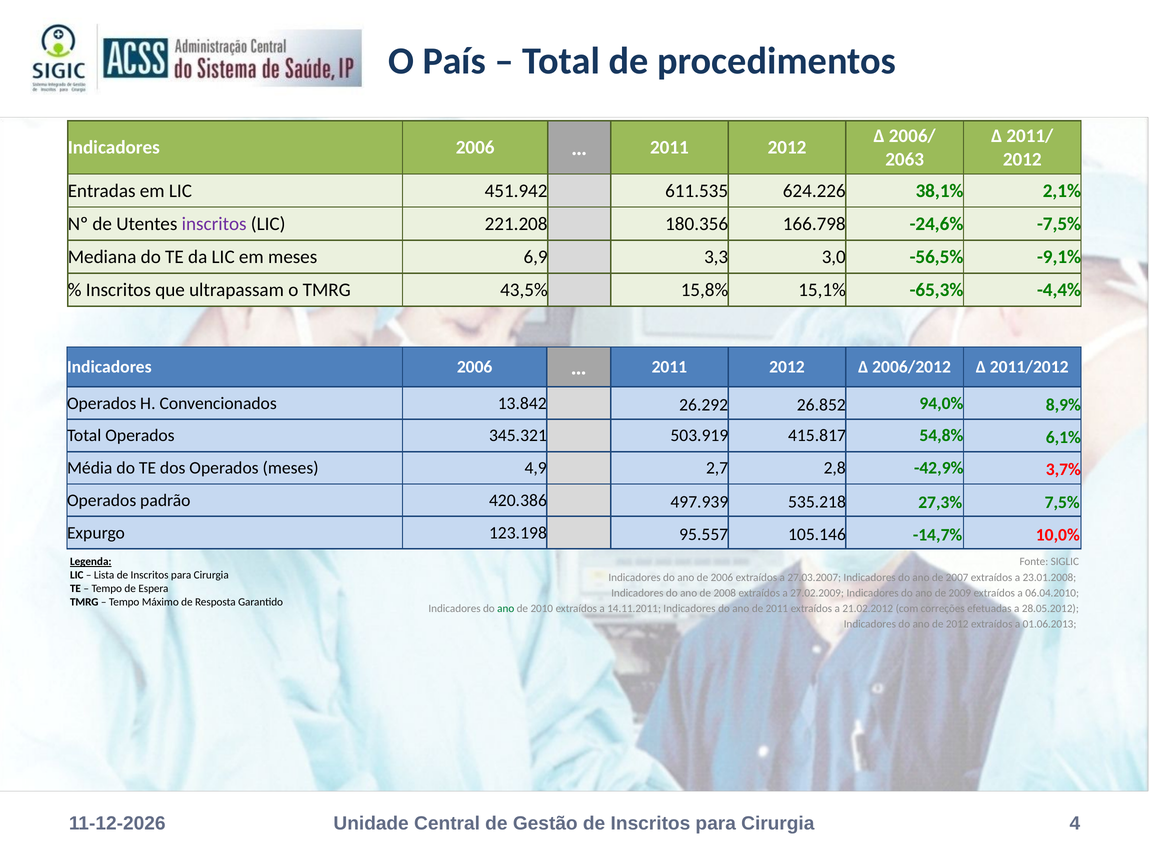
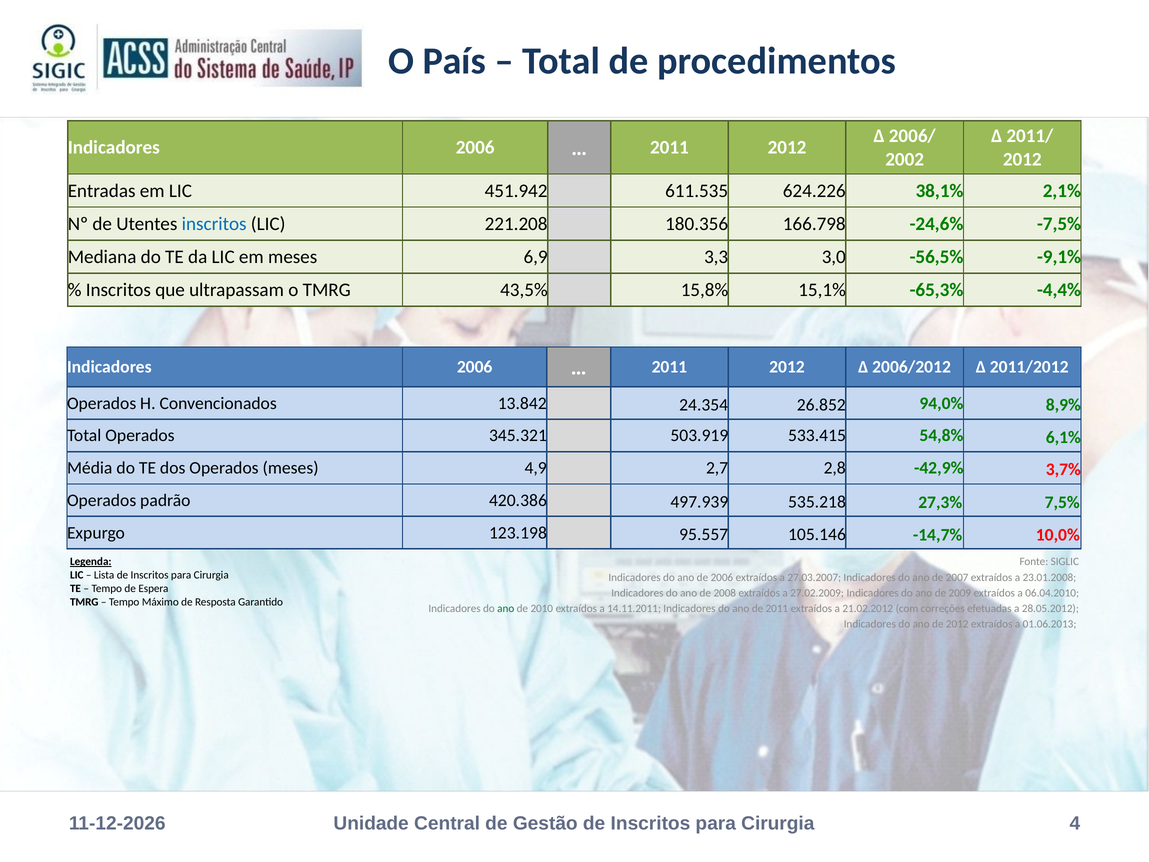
2063: 2063 -> 2002
inscritos at (214, 224) colour: purple -> blue
26.292: 26.292 -> 24.354
415.817: 415.817 -> 533.415
